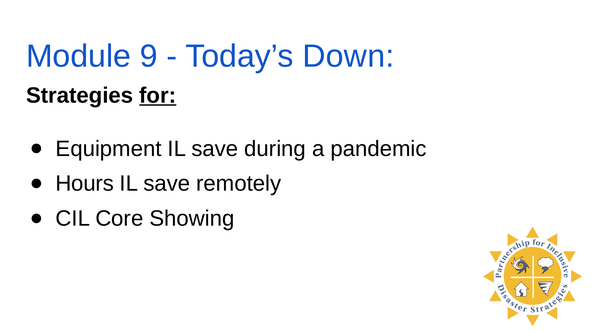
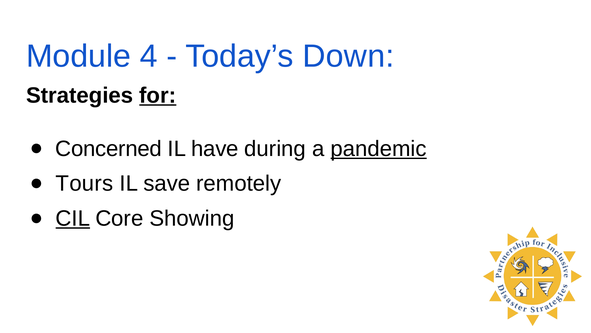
9: 9 -> 4
Equipment: Equipment -> Concerned
save at (215, 148): save -> have
pandemic underline: none -> present
Hours: Hours -> Tours
CIL underline: none -> present
